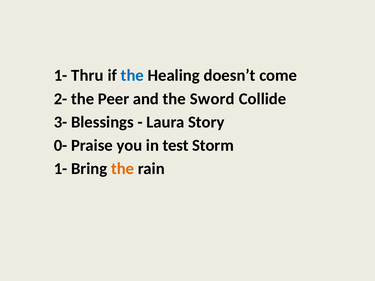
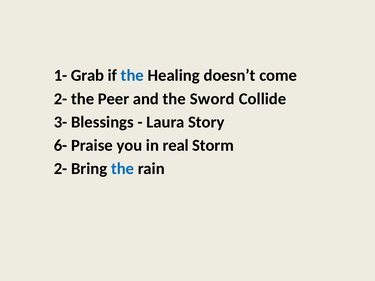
Thru: Thru -> Grab
0-: 0- -> 6-
test: test -> real
1- at (61, 169): 1- -> 2-
the at (123, 169) colour: orange -> blue
